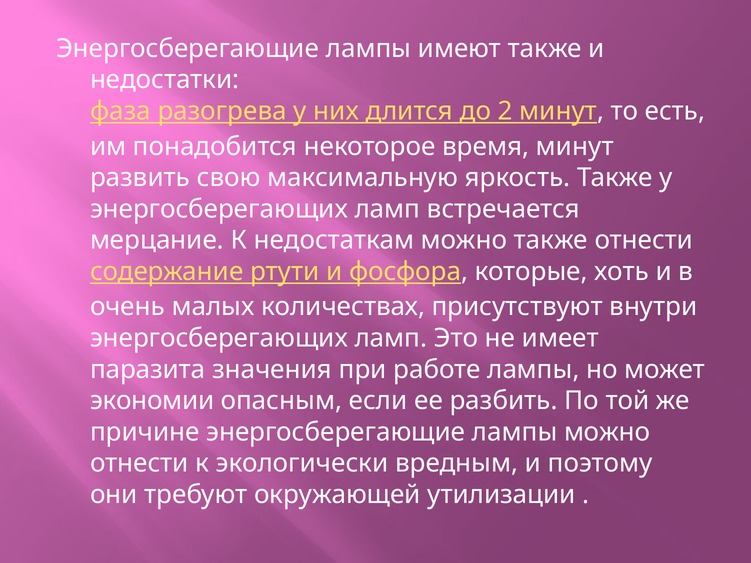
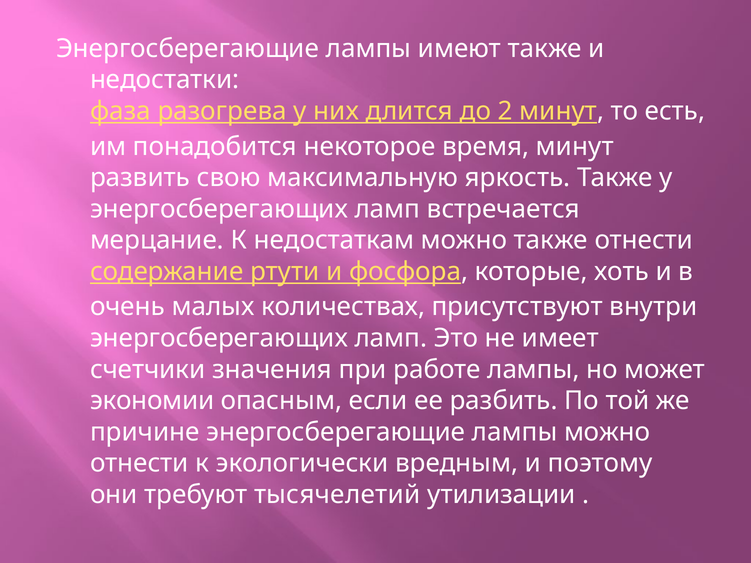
паразита: паразита -> счетчики
окружающей: окружающей -> тысячелетий
